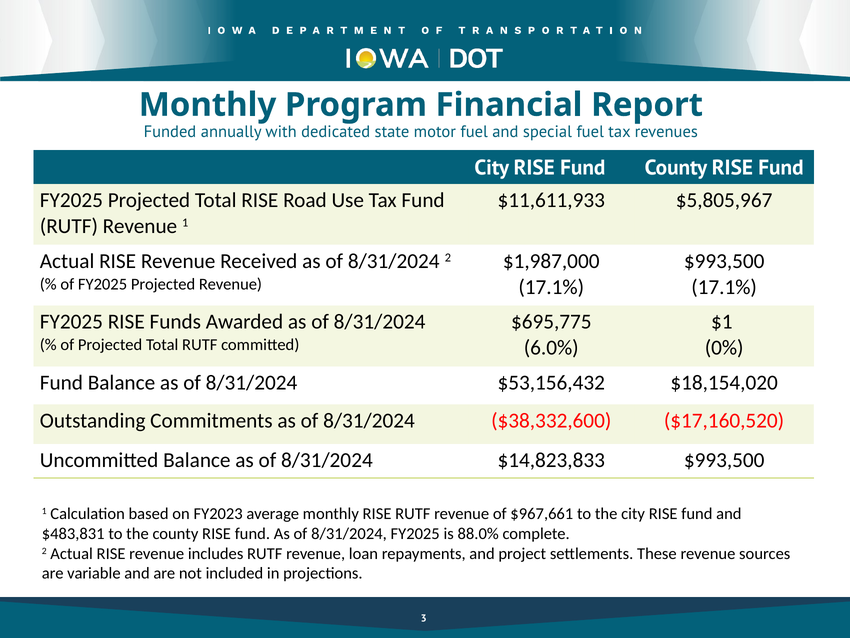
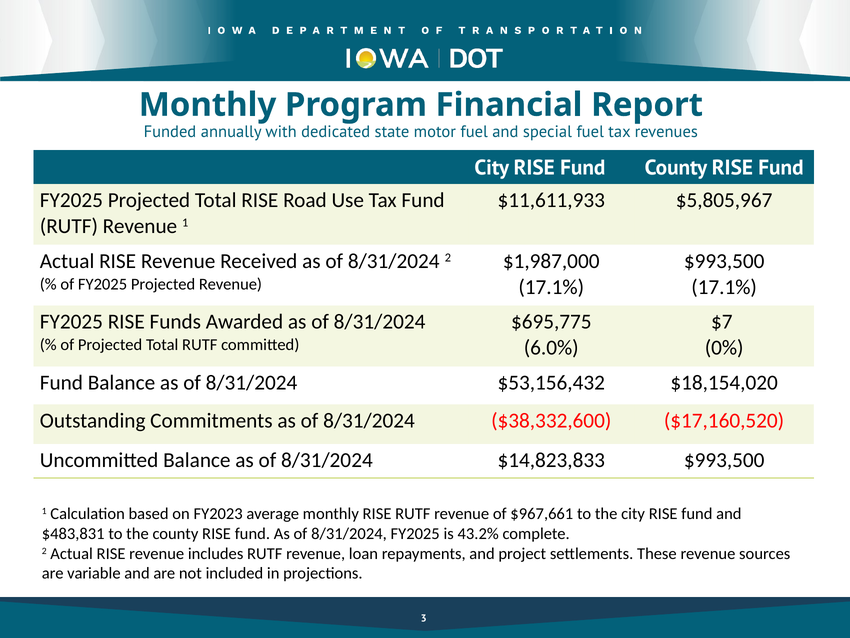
$1: $1 -> $7
88.0%: 88.0% -> 43.2%
